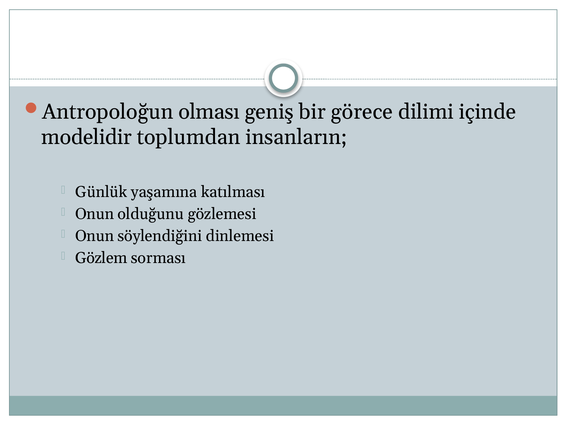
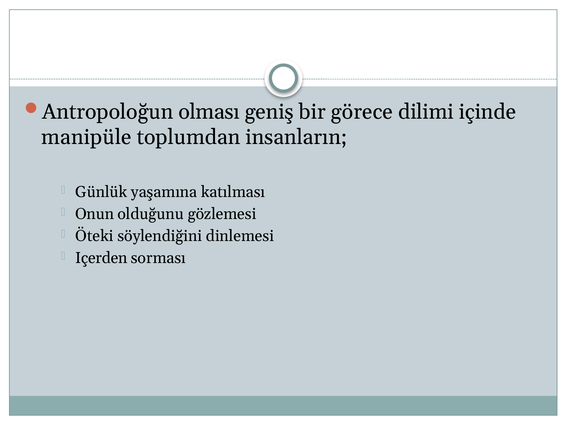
modelidir: modelidir -> manipüle
Onun at (95, 236): Onun -> Öteki
Gözlem: Gözlem -> Içerden
